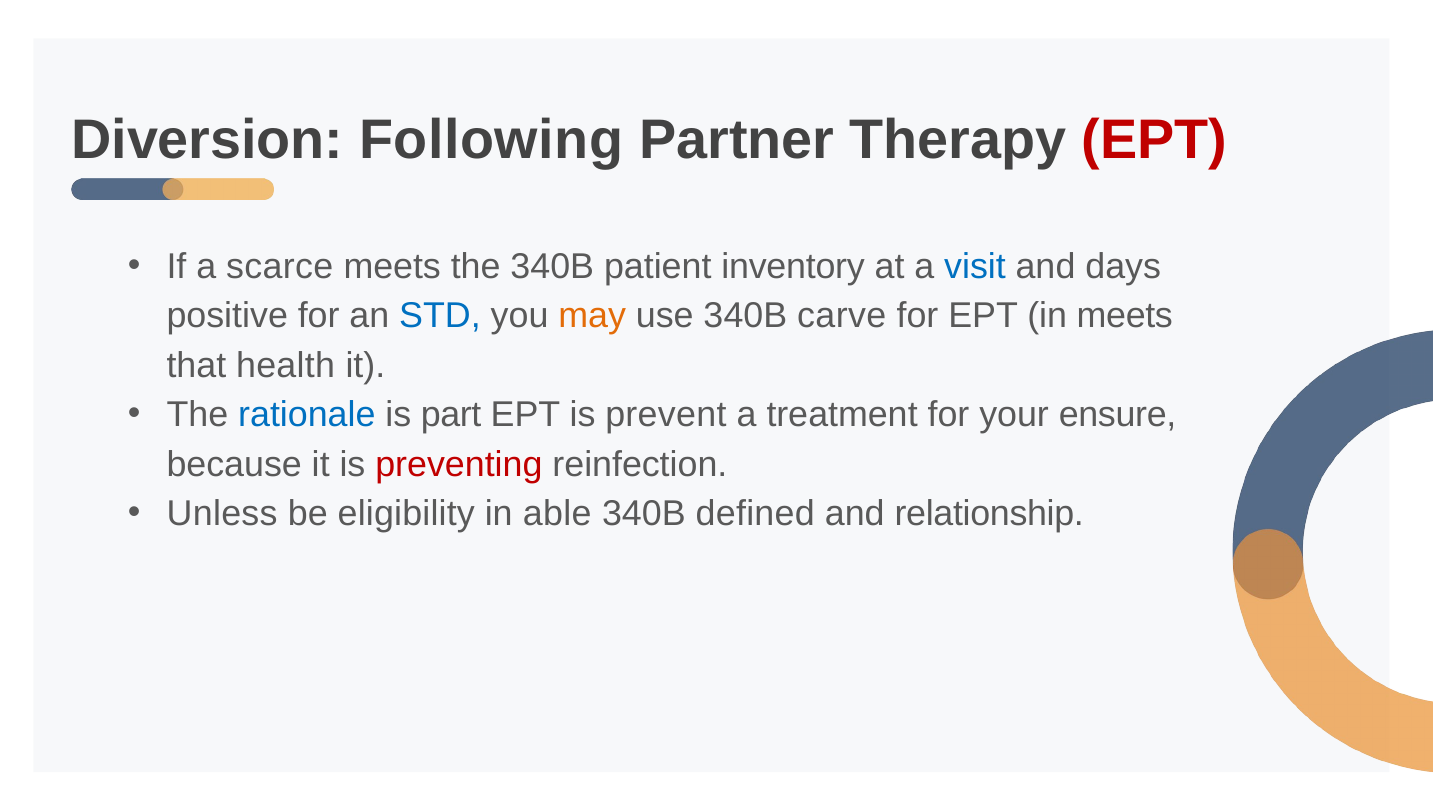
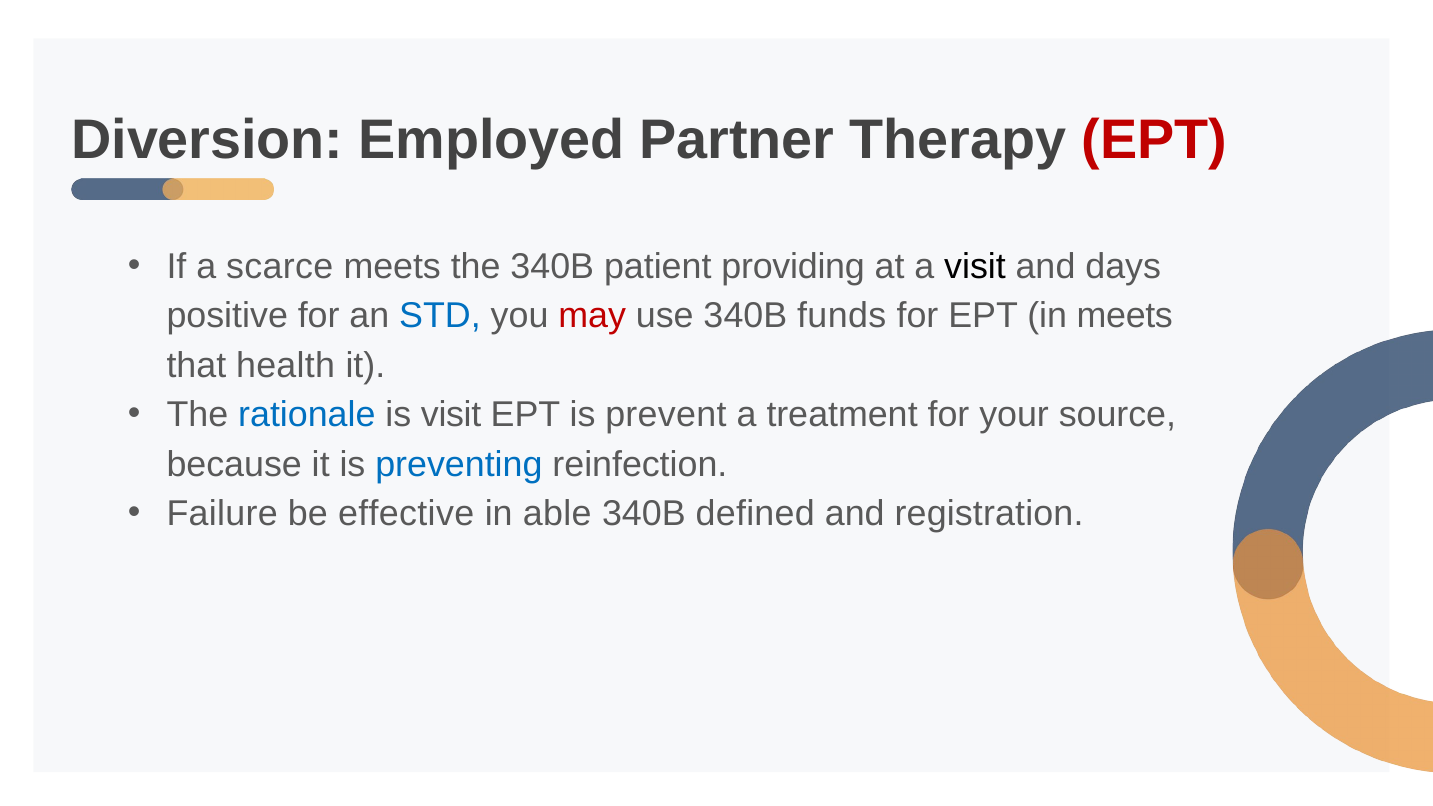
Following: Following -> Employed
inventory: inventory -> providing
visit at (975, 267) colour: blue -> black
may colour: orange -> red
carve: carve -> funds
is part: part -> visit
ensure: ensure -> source
preventing colour: red -> blue
Unless: Unless -> Failure
eligibility: eligibility -> effective
relationship: relationship -> registration
